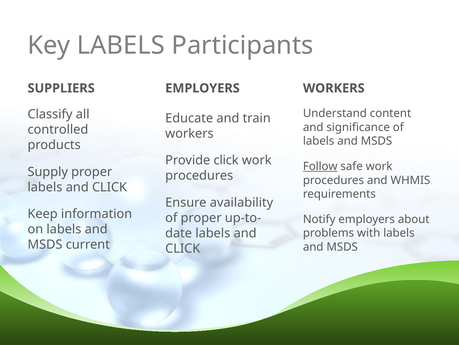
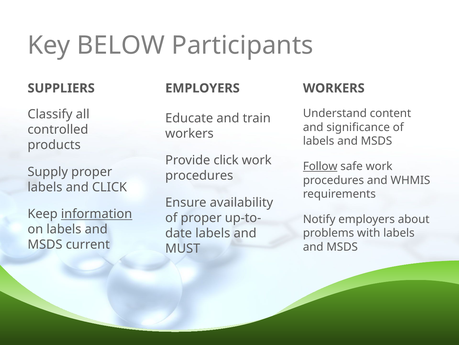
Key LABELS: LABELS -> BELOW
information underline: none -> present
CLICK at (183, 248): CLICK -> MUST
